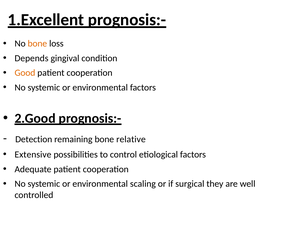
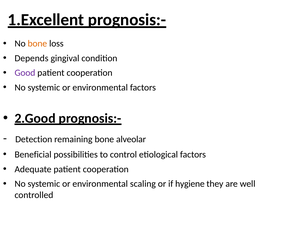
Good colour: orange -> purple
relative: relative -> alveolar
Extensive: Extensive -> Beneficial
surgical: surgical -> hygiene
